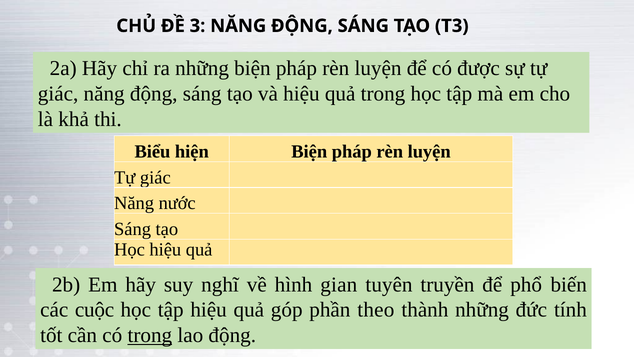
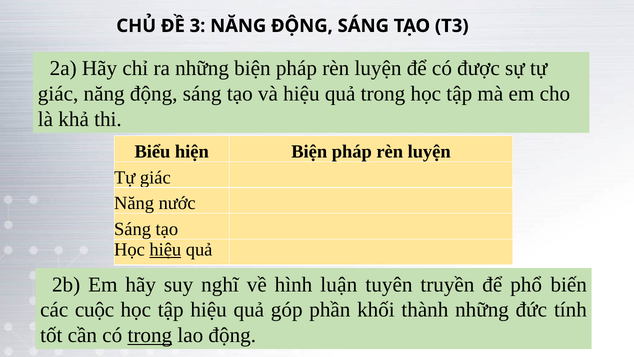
hiệu at (165, 249) underline: none -> present
gian: gian -> luận
theo: theo -> khối
